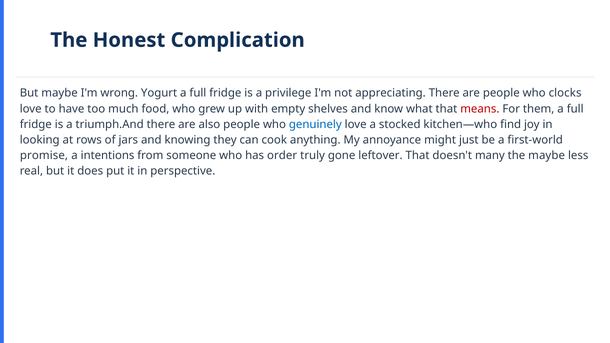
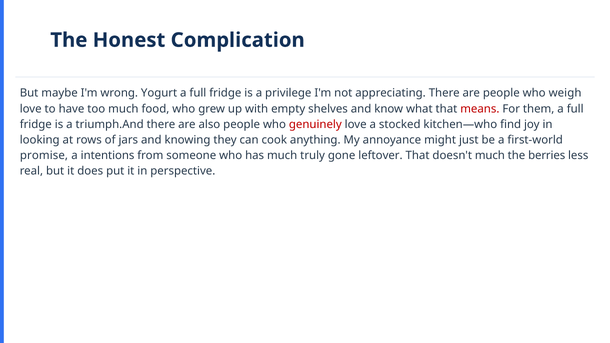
clocks: clocks -> weigh
genuinely colour: blue -> red
has order: order -> much
doesn't many: many -> much
the maybe: maybe -> berries
